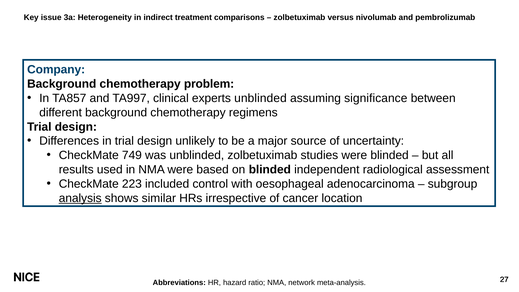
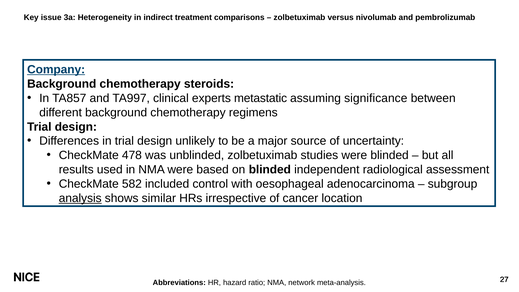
Company underline: none -> present
problem: problem -> steroids
experts unblinded: unblinded -> metastatic
749: 749 -> 478
223: 223 -> 582
